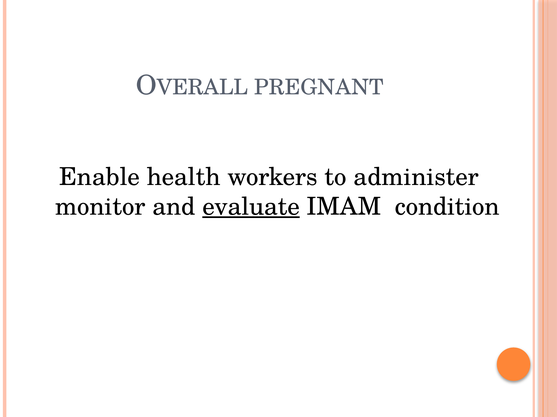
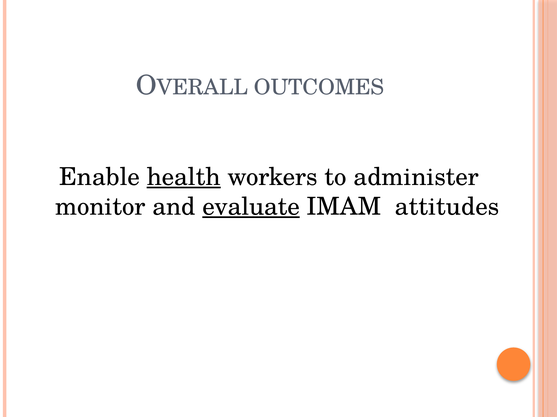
PREGNANT: PREGNANT -> OUTCOMES
health underline: none -> present
condition: condition -> attitudes
